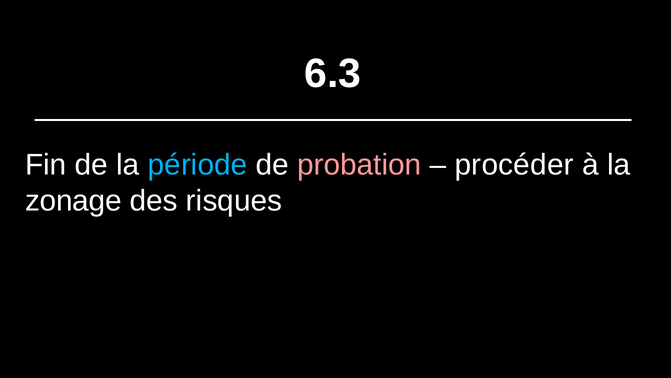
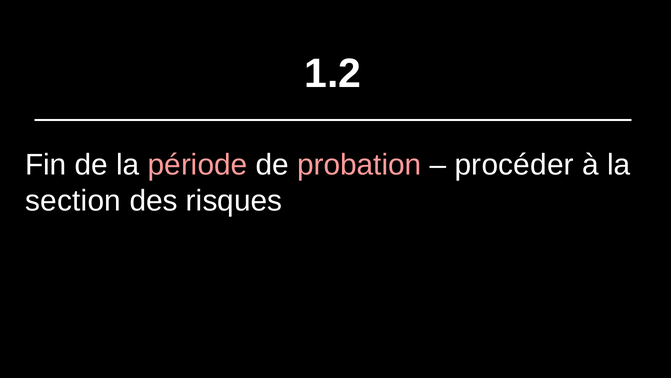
6.3: 6.3 -> 1.2
période colour: light blue -> pink
zonage: zonage -> section
